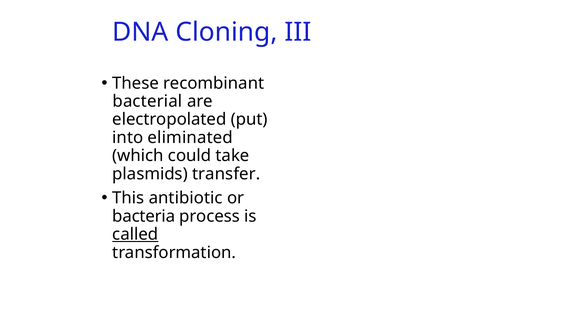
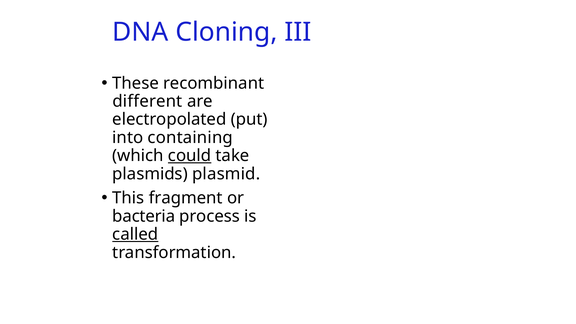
bacterial: bacterial -> different
eliminated: eliminated -> containing
could underline: none -> present
transfer: transfer -> plasmid
antibiotic: antibiotic -> fragment
